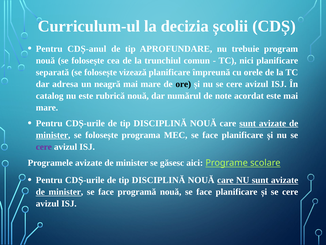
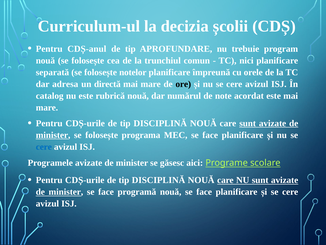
vizează: vizează -> notelor
neagră: neagră -> directă
cere at (44, 147) colour: purple -> blue
